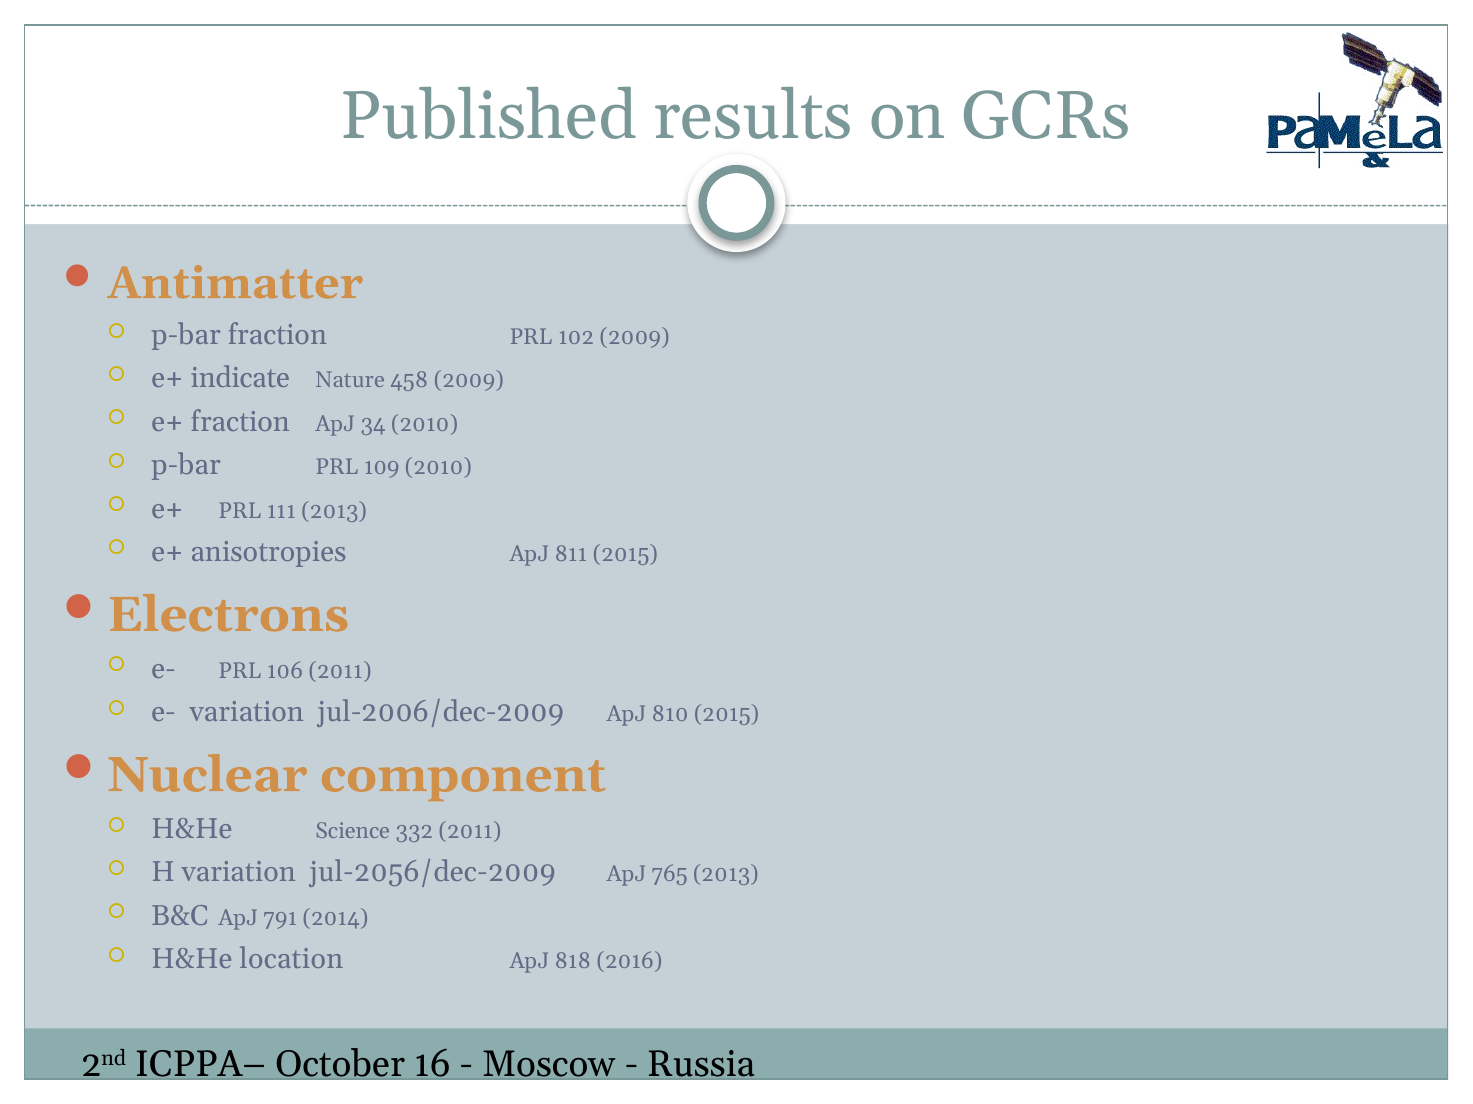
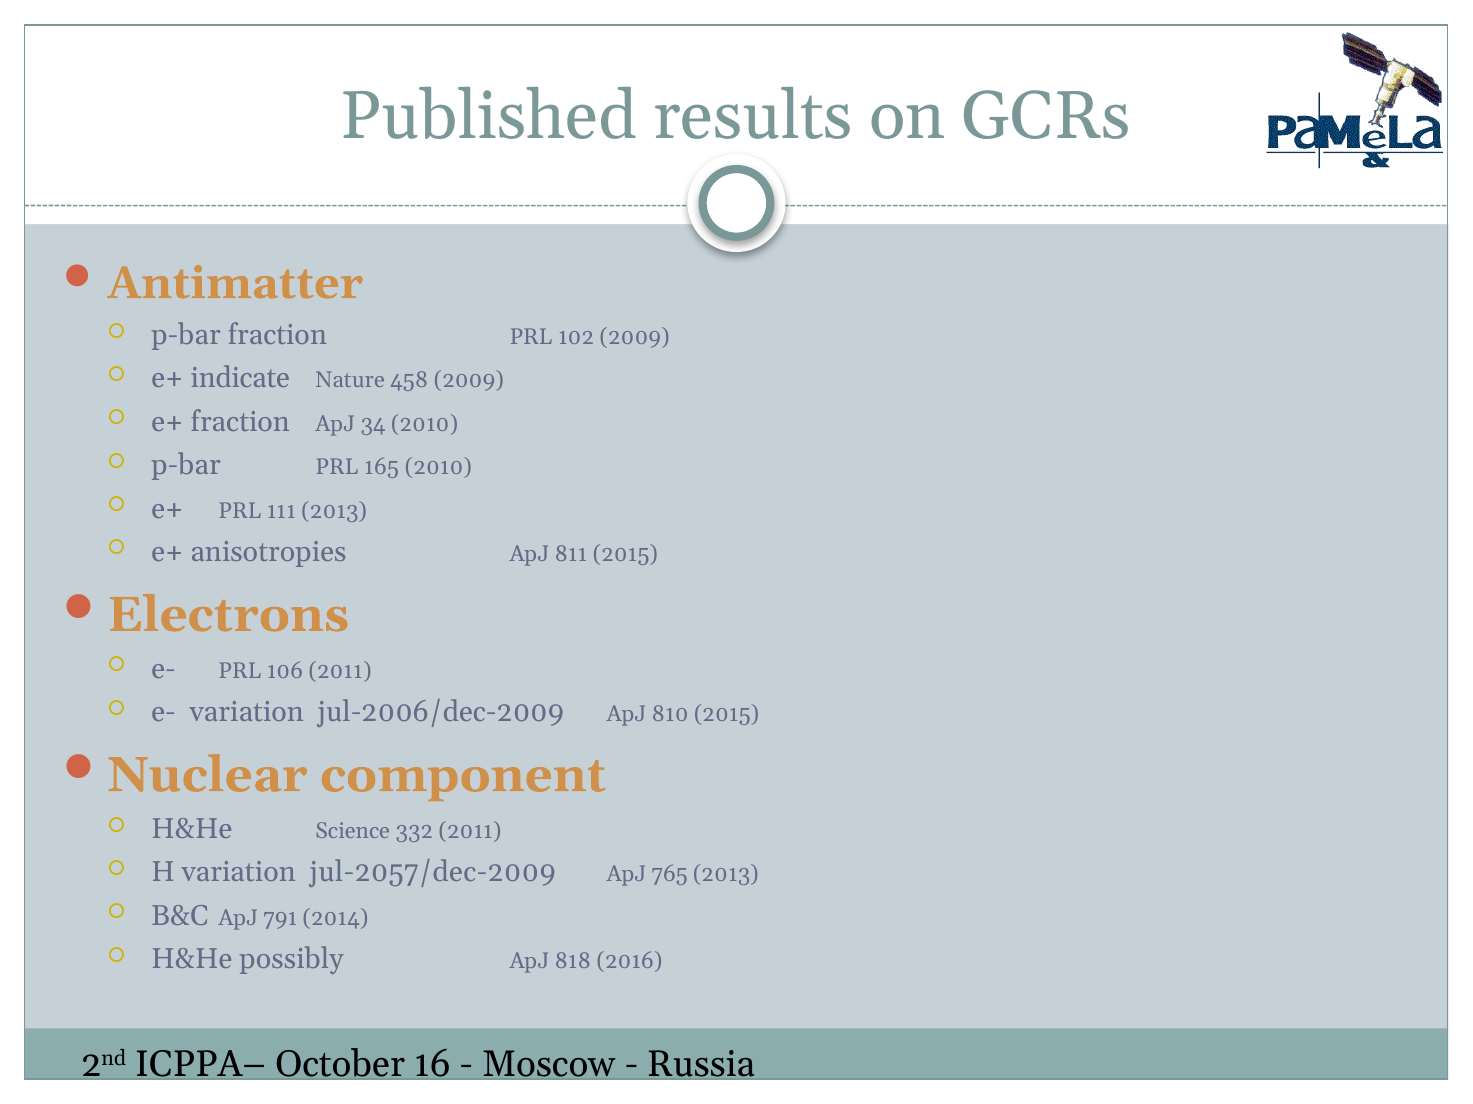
109: 109 -> 165
jul-2056/dec-2009: jul-2056/dec-2009 -> jul-2057/dec-2009
location: location -> possibly
